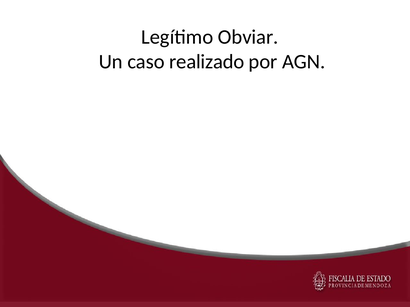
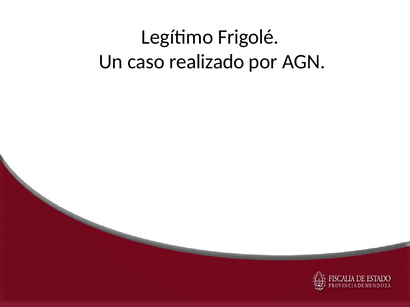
Obviar: Obviar -> Frigolé
